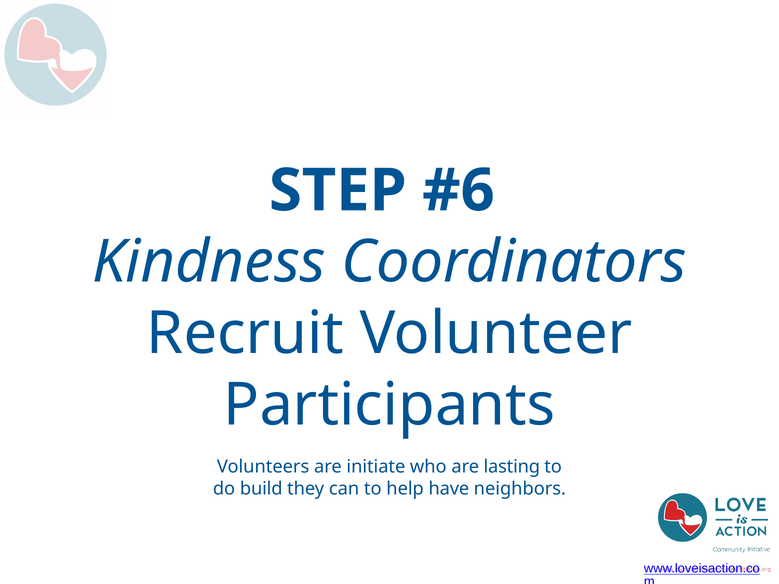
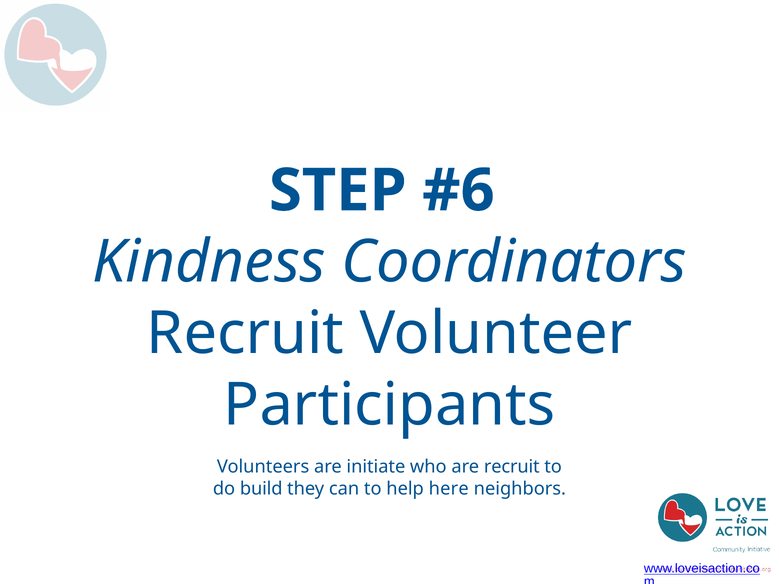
are lasting: lasting -> recruit
have: have -> here
